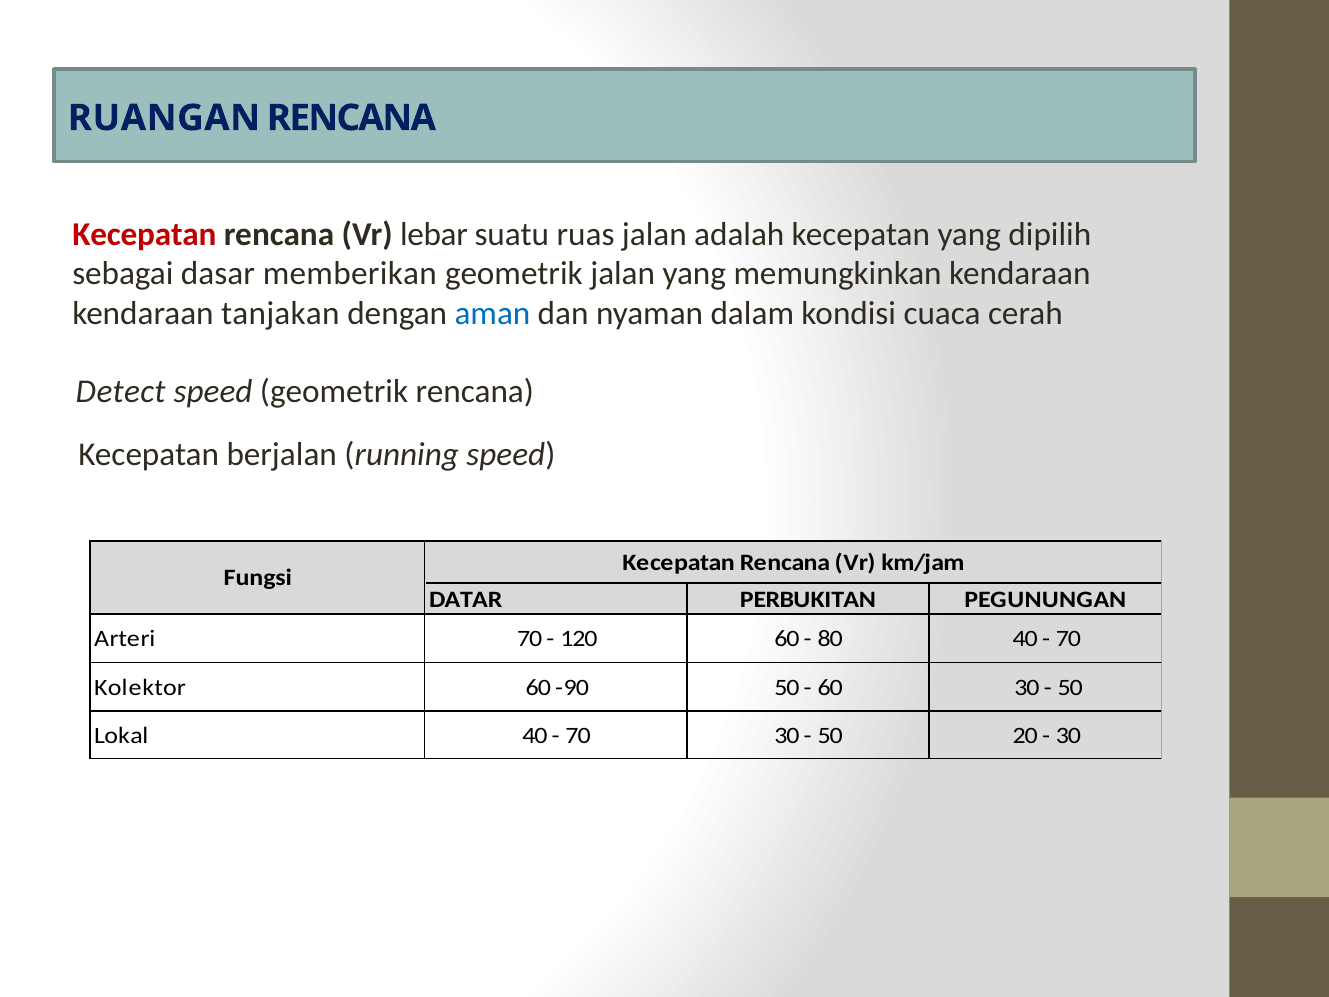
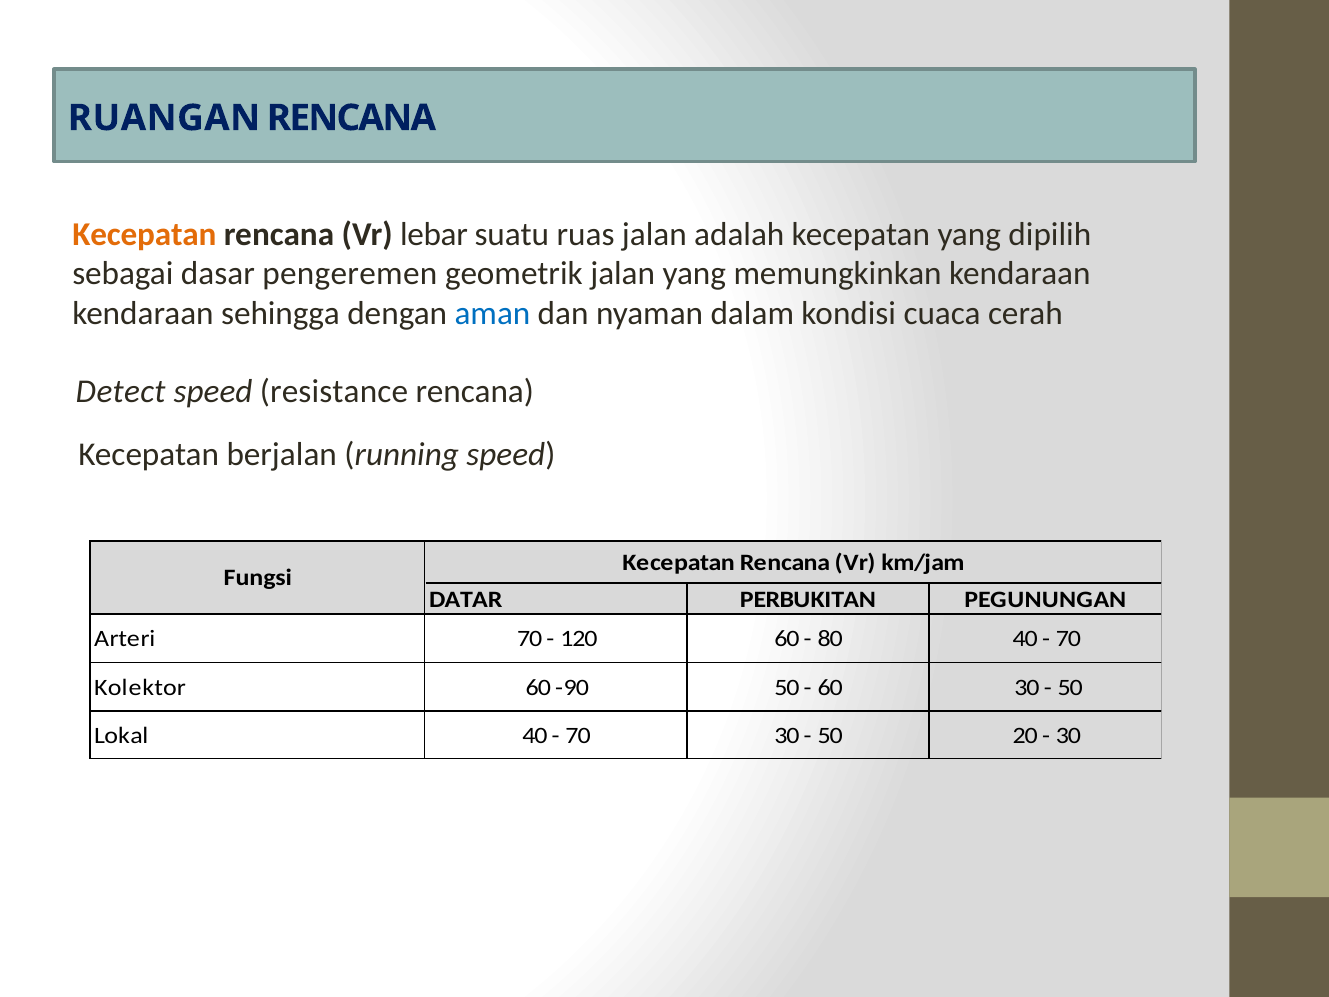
Kecepatan at (144, 234) colour: red -> orange
memberikan: memberikan -> pengeremen
tanjakan: tanjakan -> sehingga
speed geometrik: geometrik -> resistance
